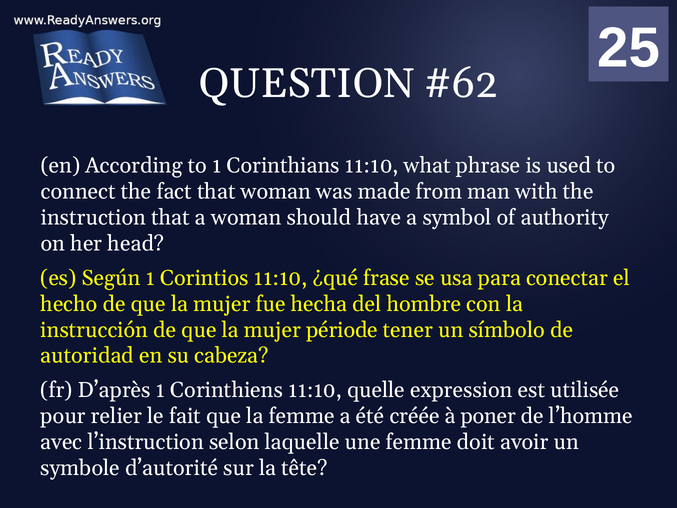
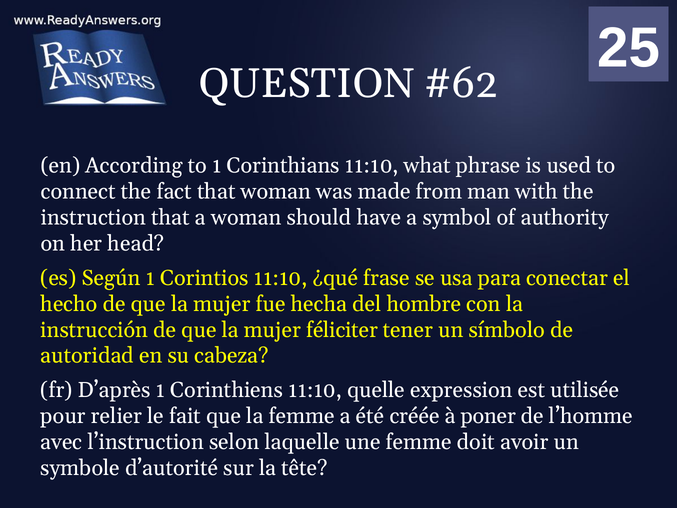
période: période -> féliciter
